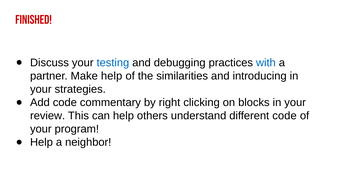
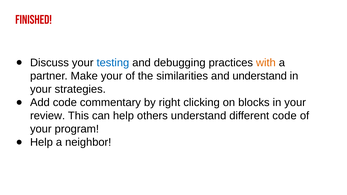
with colour: blue -> orange
Make help: help -> your
and introducing: introducing -> understand
